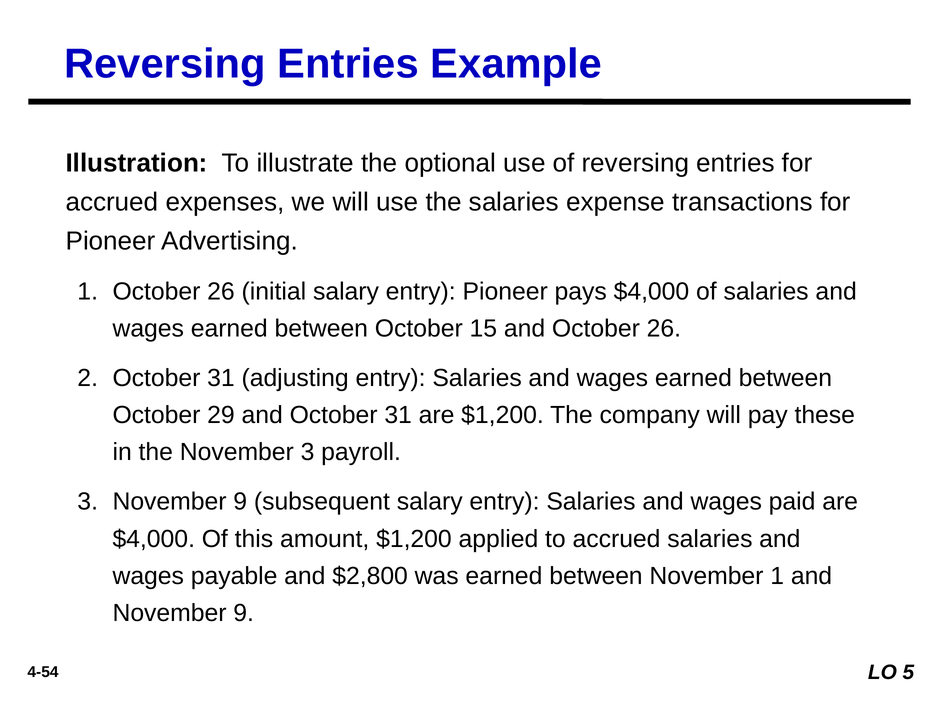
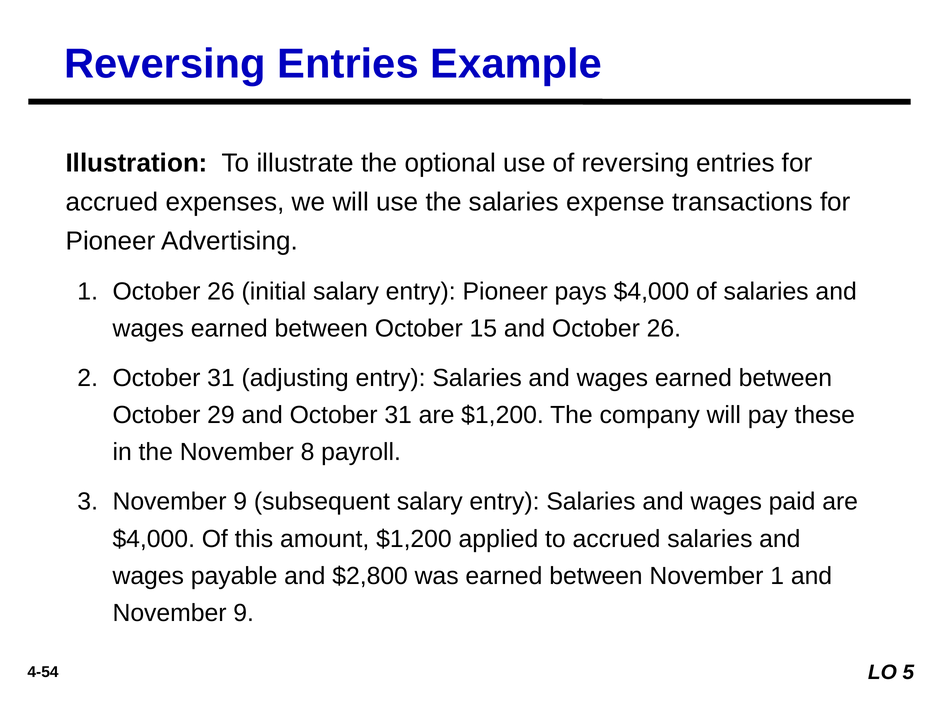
November 3: 3 -> 8
